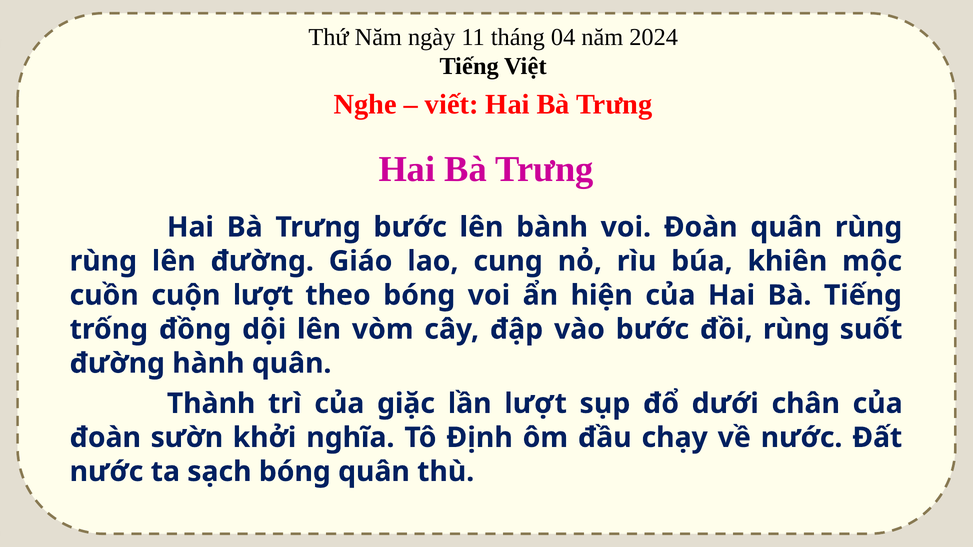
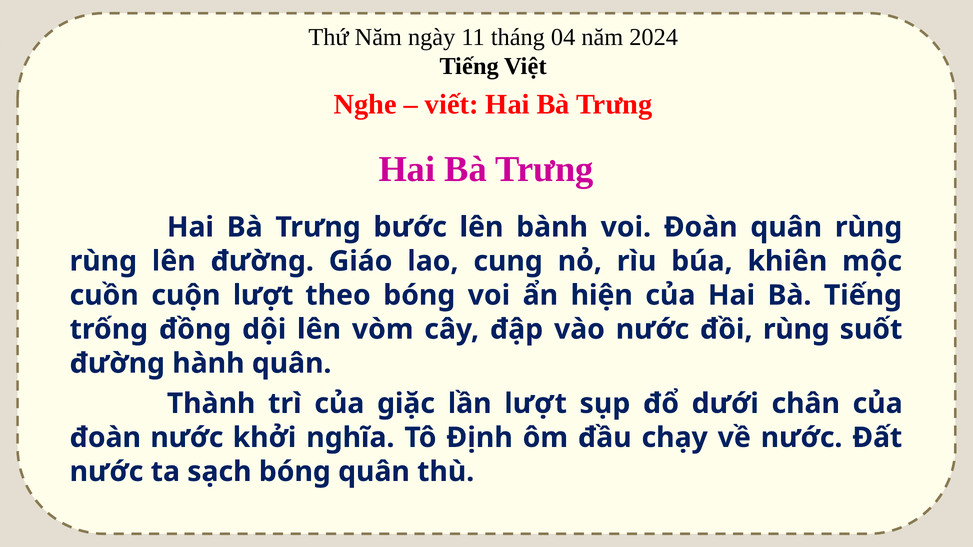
vào bước: bước -> nước
đoàn sườn: sườn -> nước
